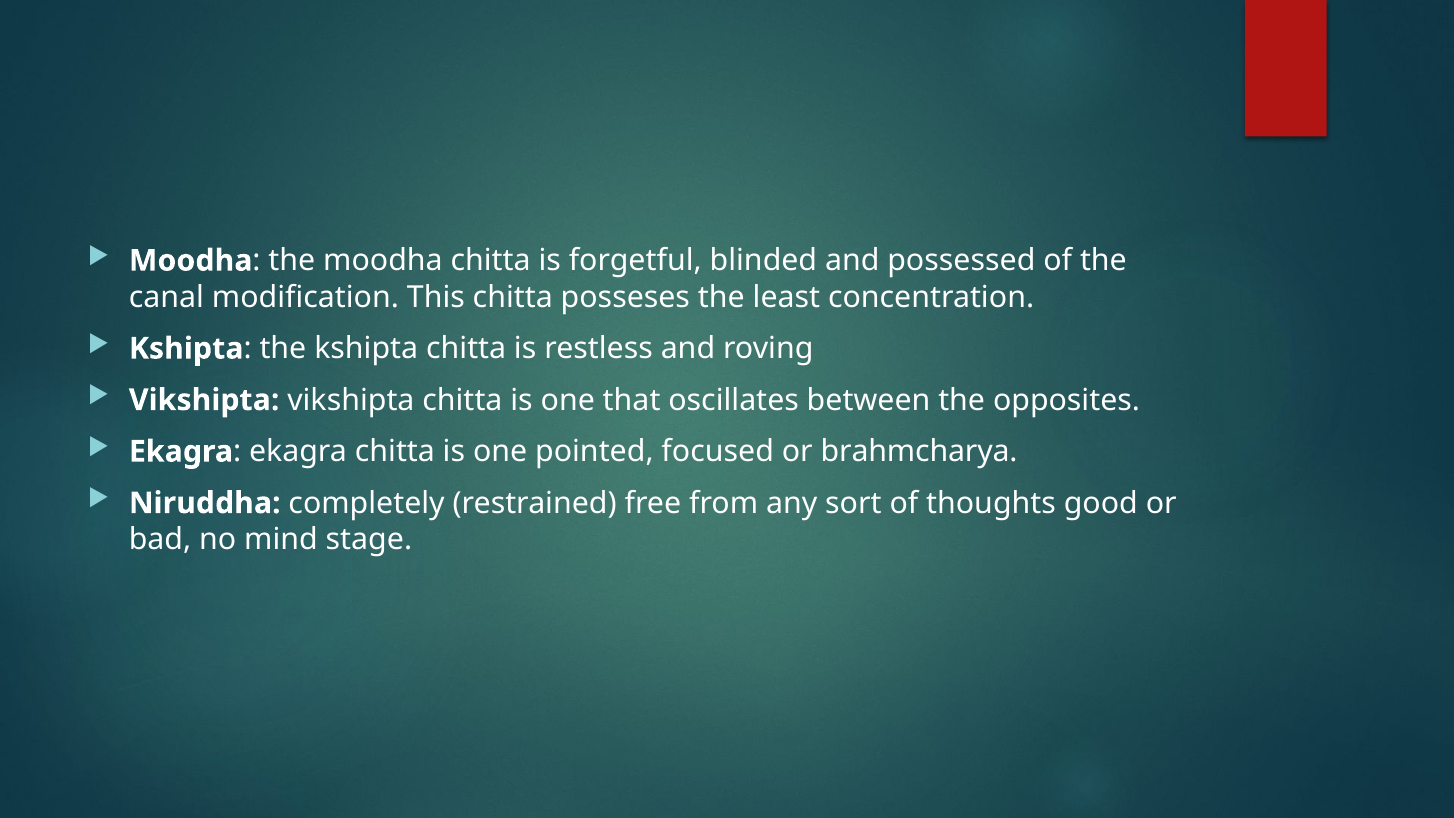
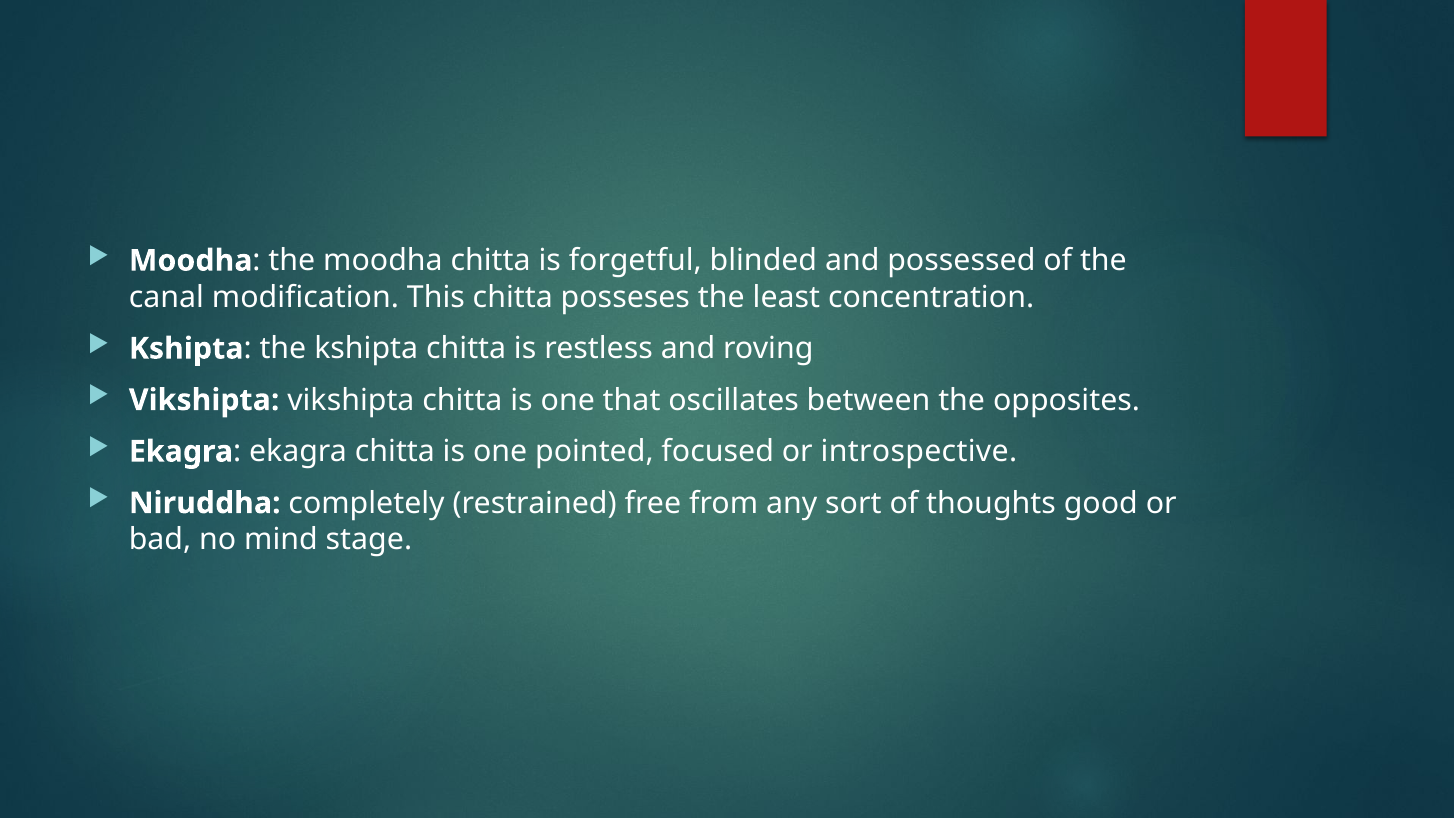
brahmcharya: brahmcharya -> introspective
